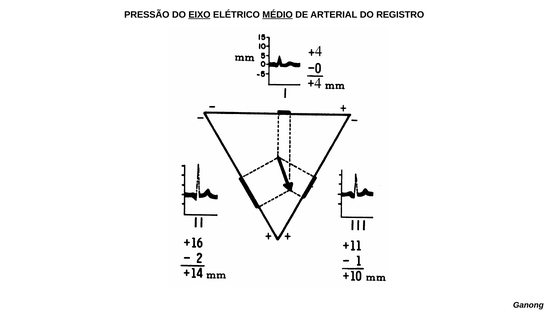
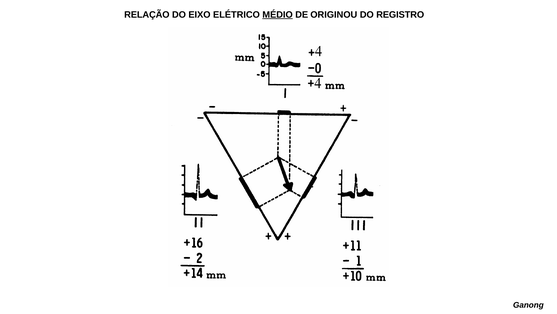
PRESSÃO: PRESSÃO -> RELAÇÃO
EIXO underline: present -> none
ARTERIAL: ARTERIAL -> ORIGINOU
